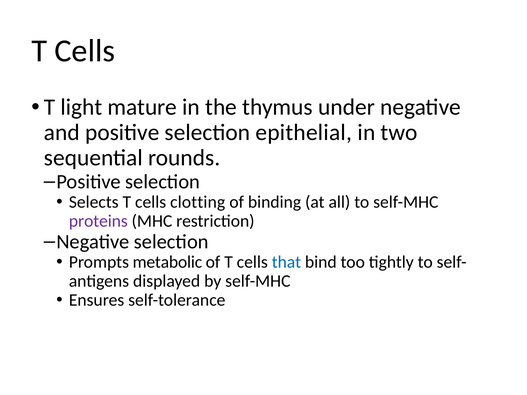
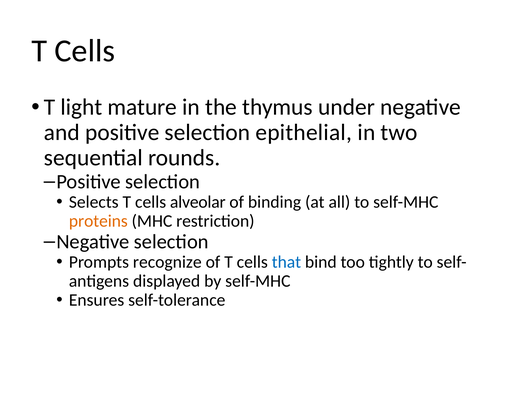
clotting: clotting -> alveolar
proteins colour: purple -> orange
metabolic: metabolic -> recognize
